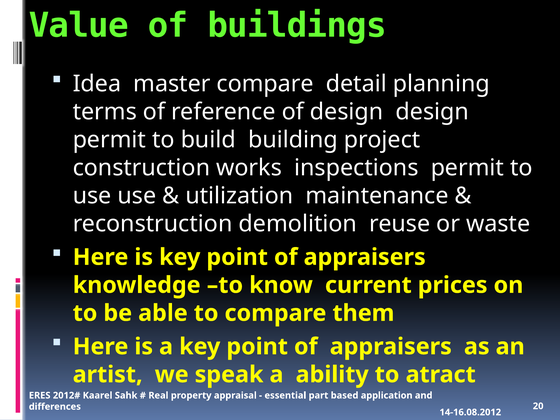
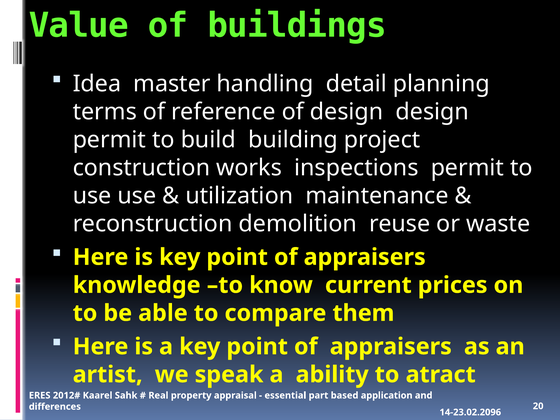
master compare: compare -> handling
14-16.08.2012: 14-16.08.2012 -> 14-23.02.2096
